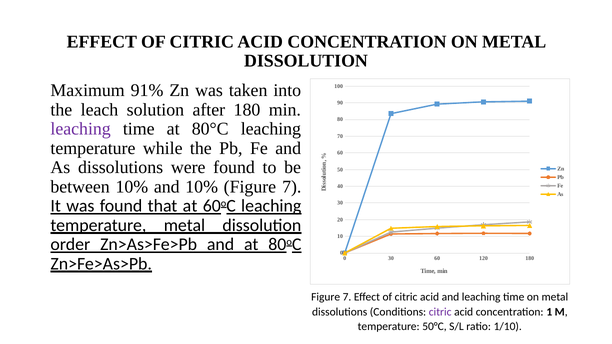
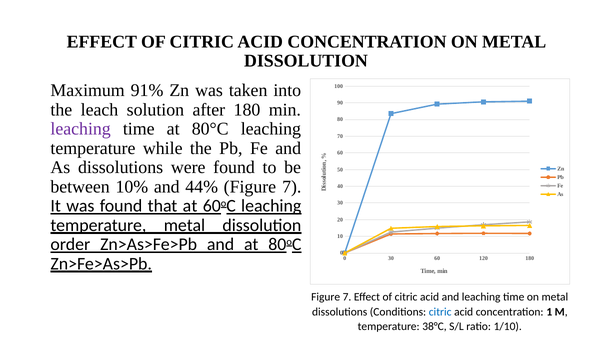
and 10%: 10% -> 44%
citric at (440, 312) colour: purple -> blue
50°C: 50°C -> 38°C
